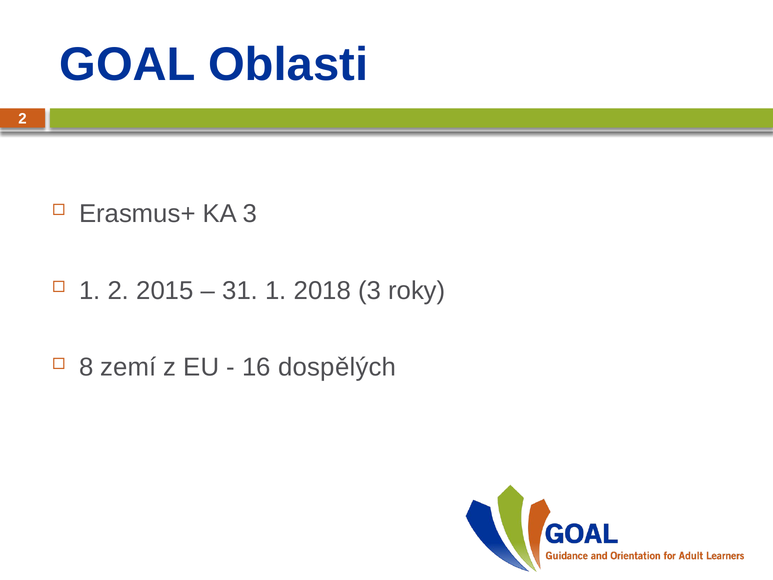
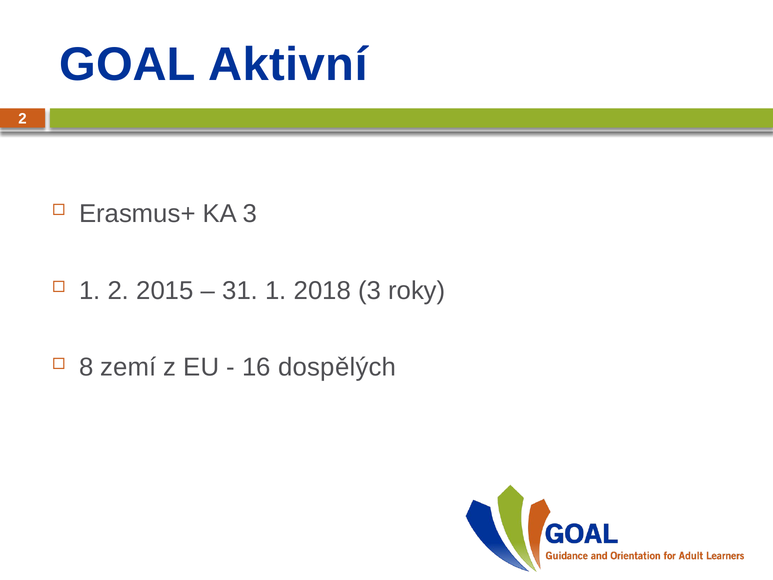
Oblasti: Oblasti -> Aktivní
